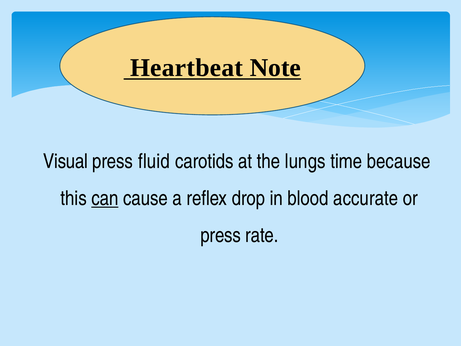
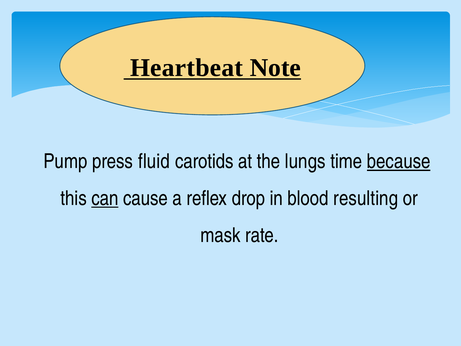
Visual: Visual -> Pump
because underline: none -> present
accurate: accurate -> resulting
press at (221, 235): press -> mask
